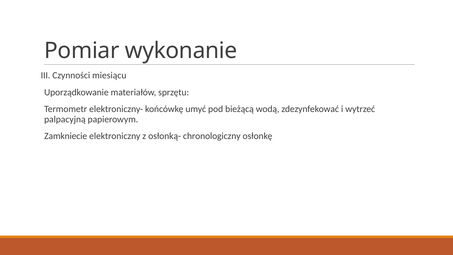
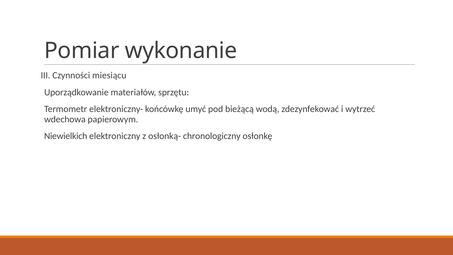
palpacyjną: palpacyjną -> wdechowa
Zamkniecie: Zamkniecie -> Niewielkich
